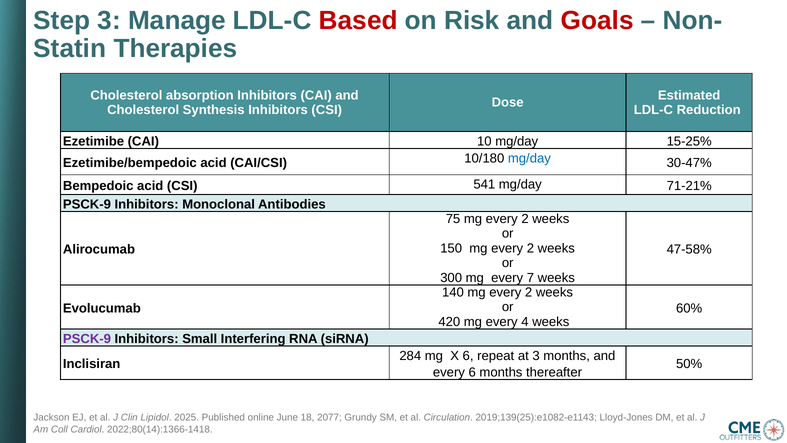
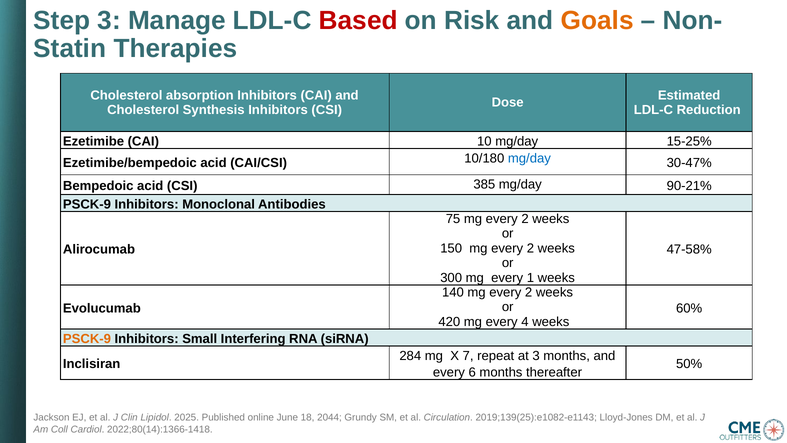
Goals colour: red -> orange
541: 541 -> 385
71-21%: 71-21% -> 90-21%
7: 7 -> 1
PSCK-9 at (87, 339) colour: purple -> orange
X 6: 6 -> 7
2077: 2077 -> 2044
